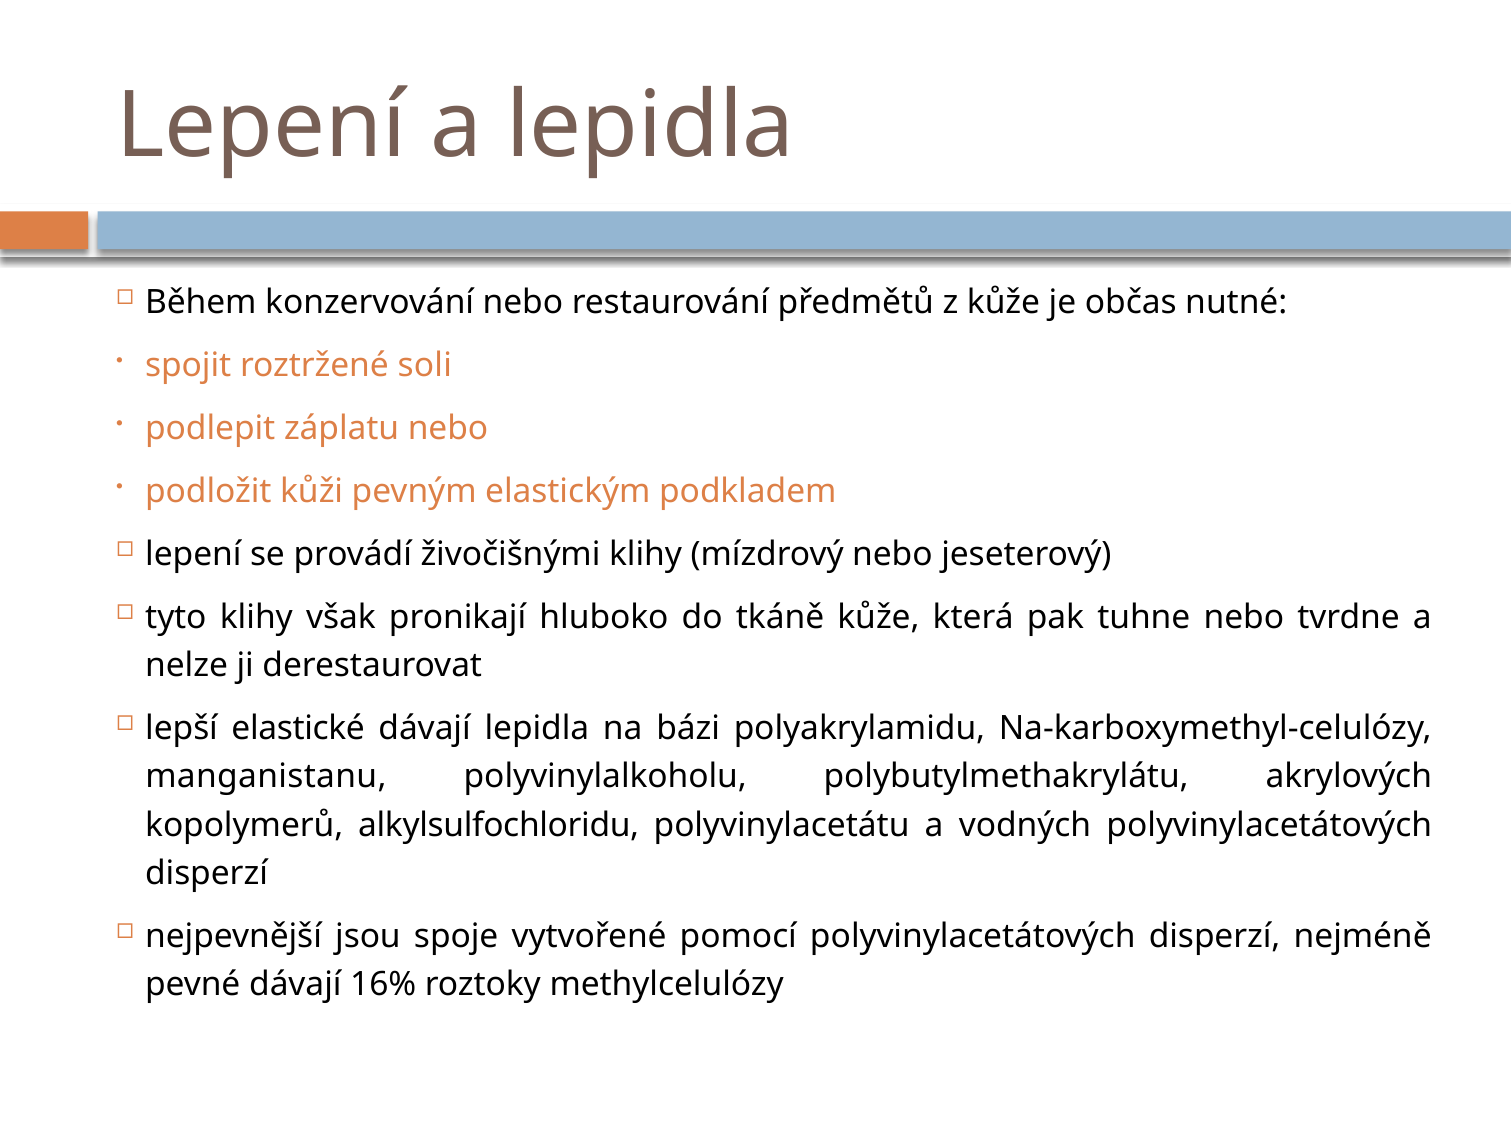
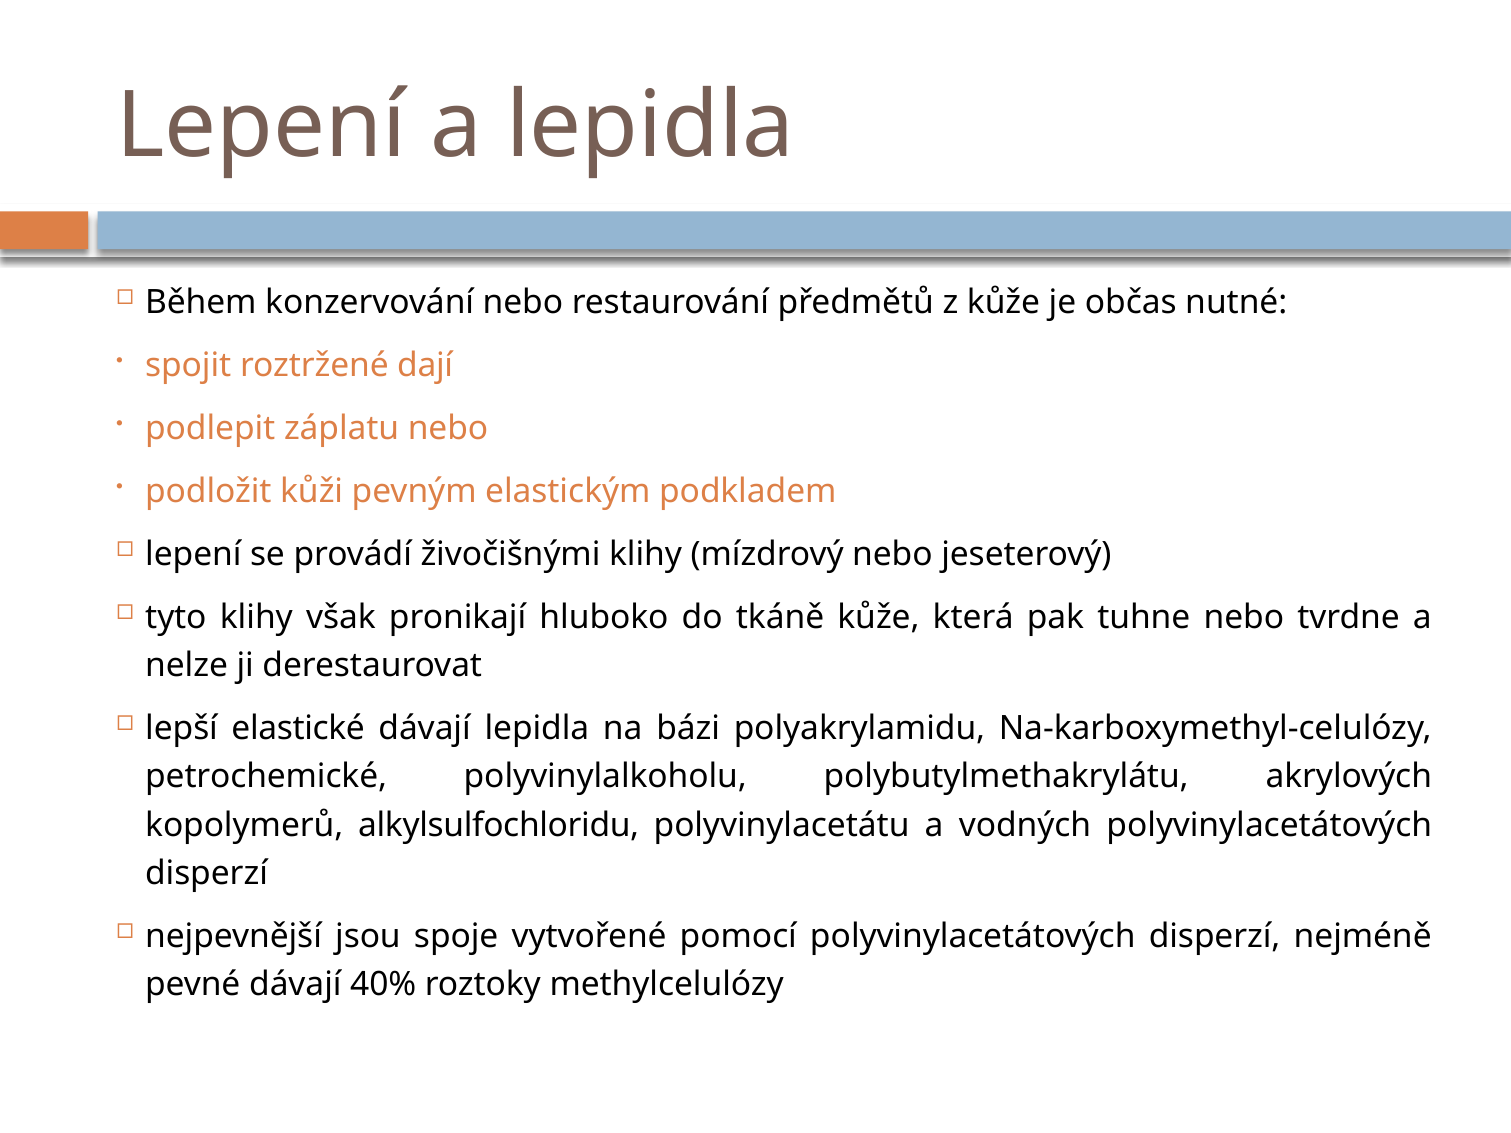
soli: soli -> dají
manganistanu: manganistanu -> petrochemické
16%: 16% -> 40%
